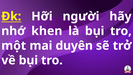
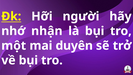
khen: khen -> nhận
